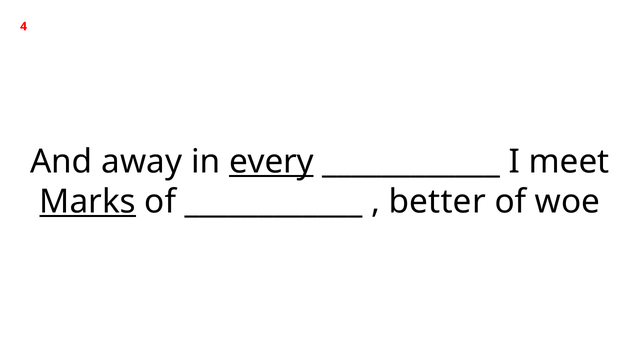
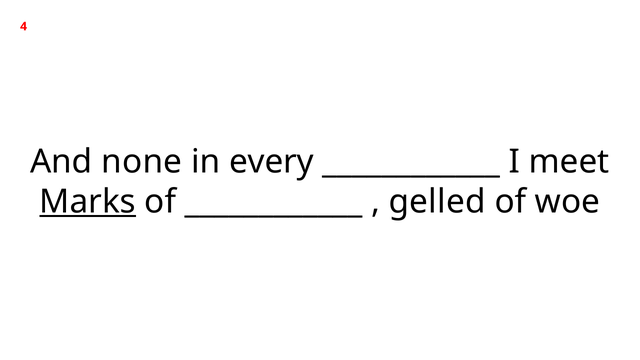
away: away -> none
every underline: present -> none
better: better -> gelled
